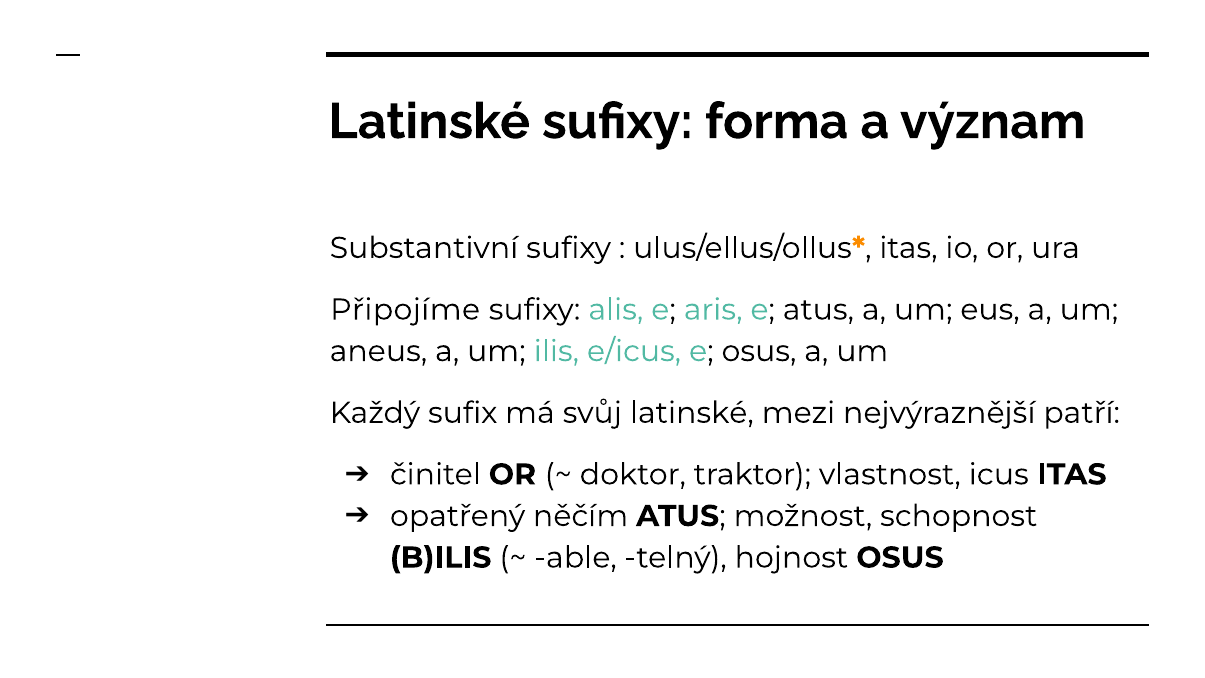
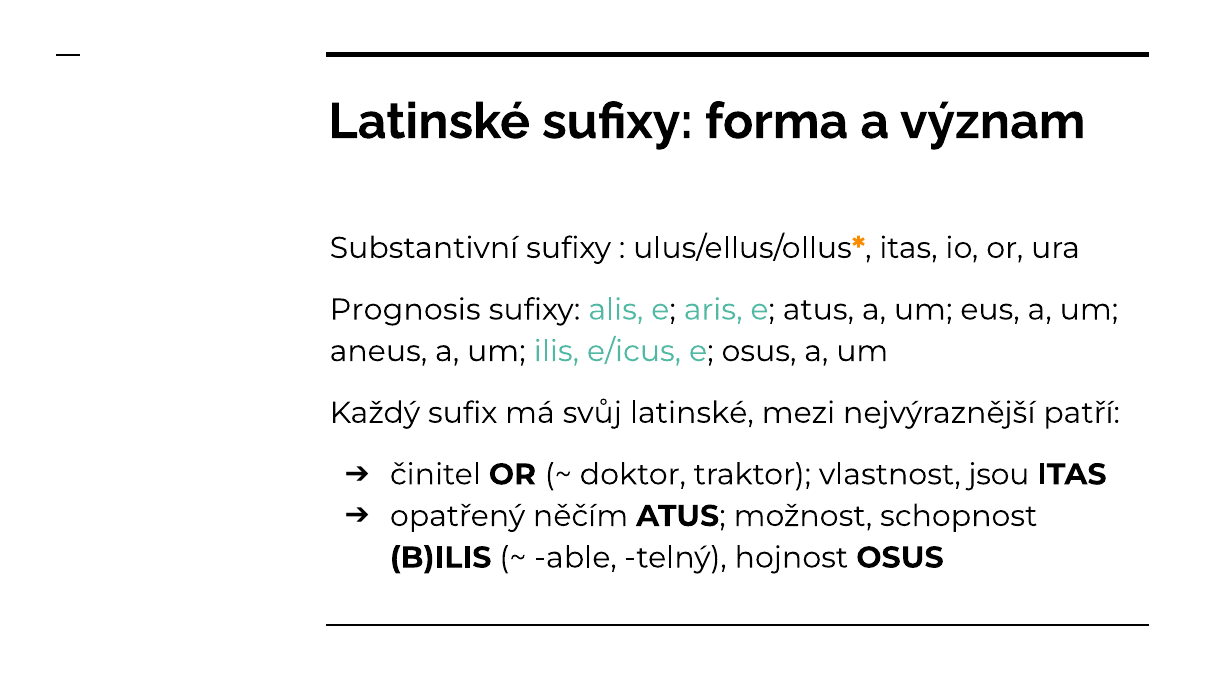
Připojíme: Připojíme -> Prognosis
icus: icus -> jsou
